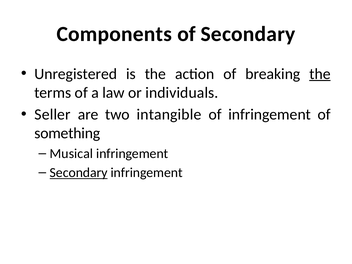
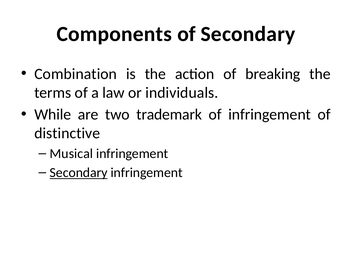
Unregistered: Unregistered -> Combination
the at (320, 74) underline: present -> none
Seller: Seller -> While
intangible: intangible -> trademark
something: something -> distinctive
